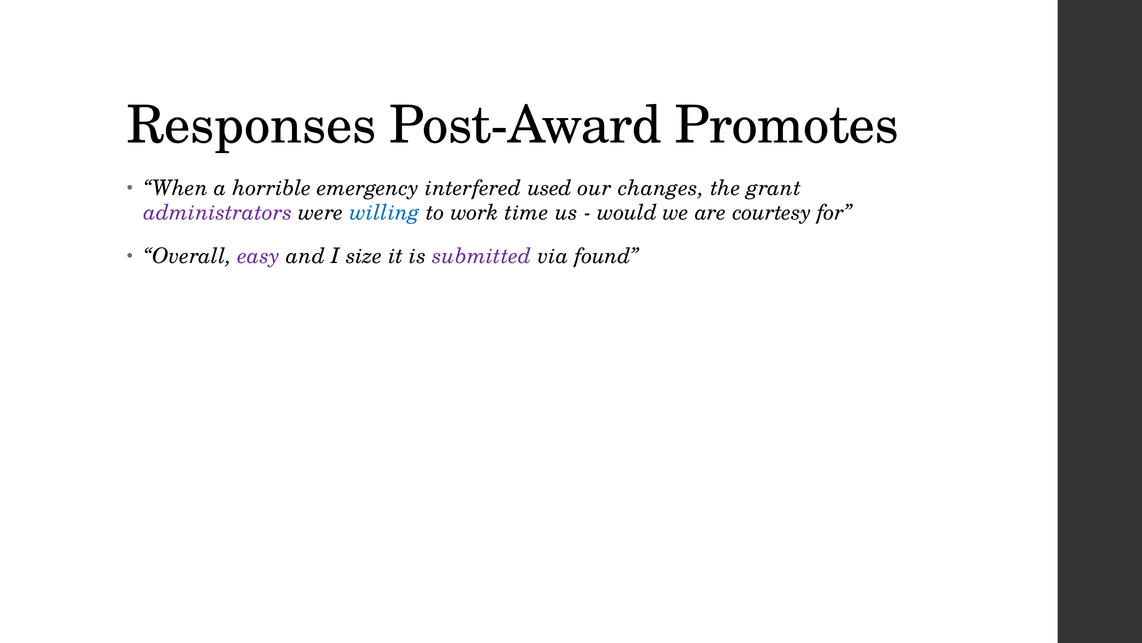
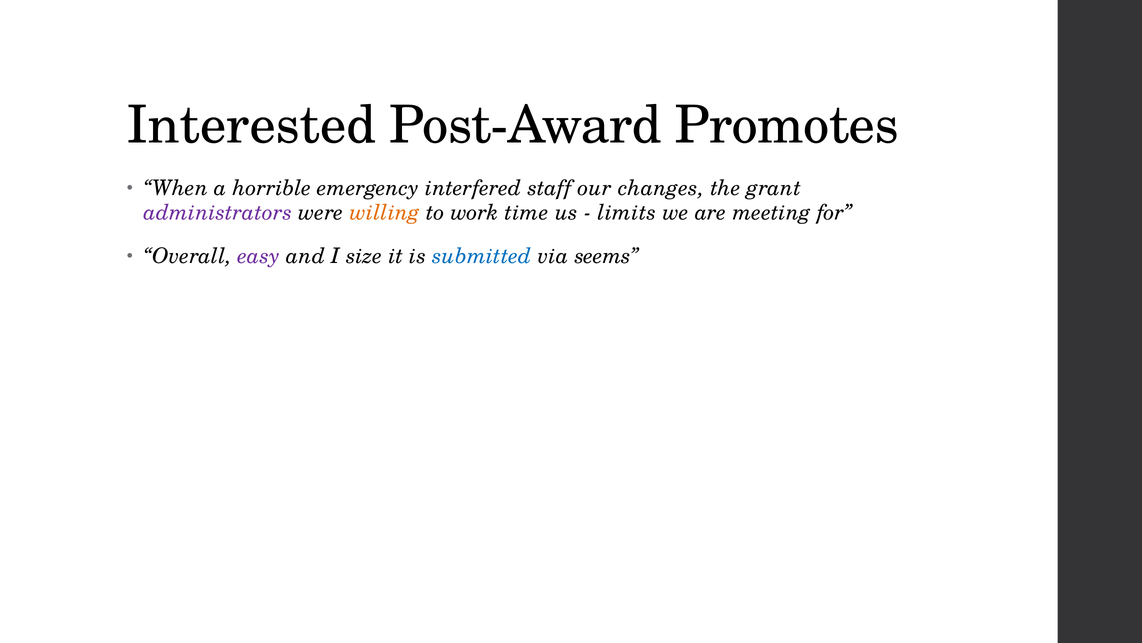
Responses: Responses -> Interested
used: used -> staff
willing colour: blue -> orange
would: would -> limits
courtesy: courtesy -> meeting
submitted colour: purple -> blue
found: found -> seems
